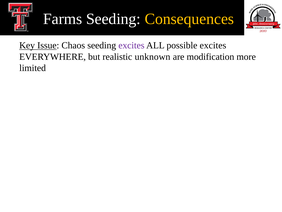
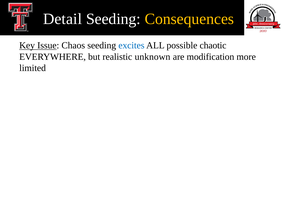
Farms: Farms -> Detail
excites at (131, 45) colour: purple -> blue
possible excites: excites -> chaotic
